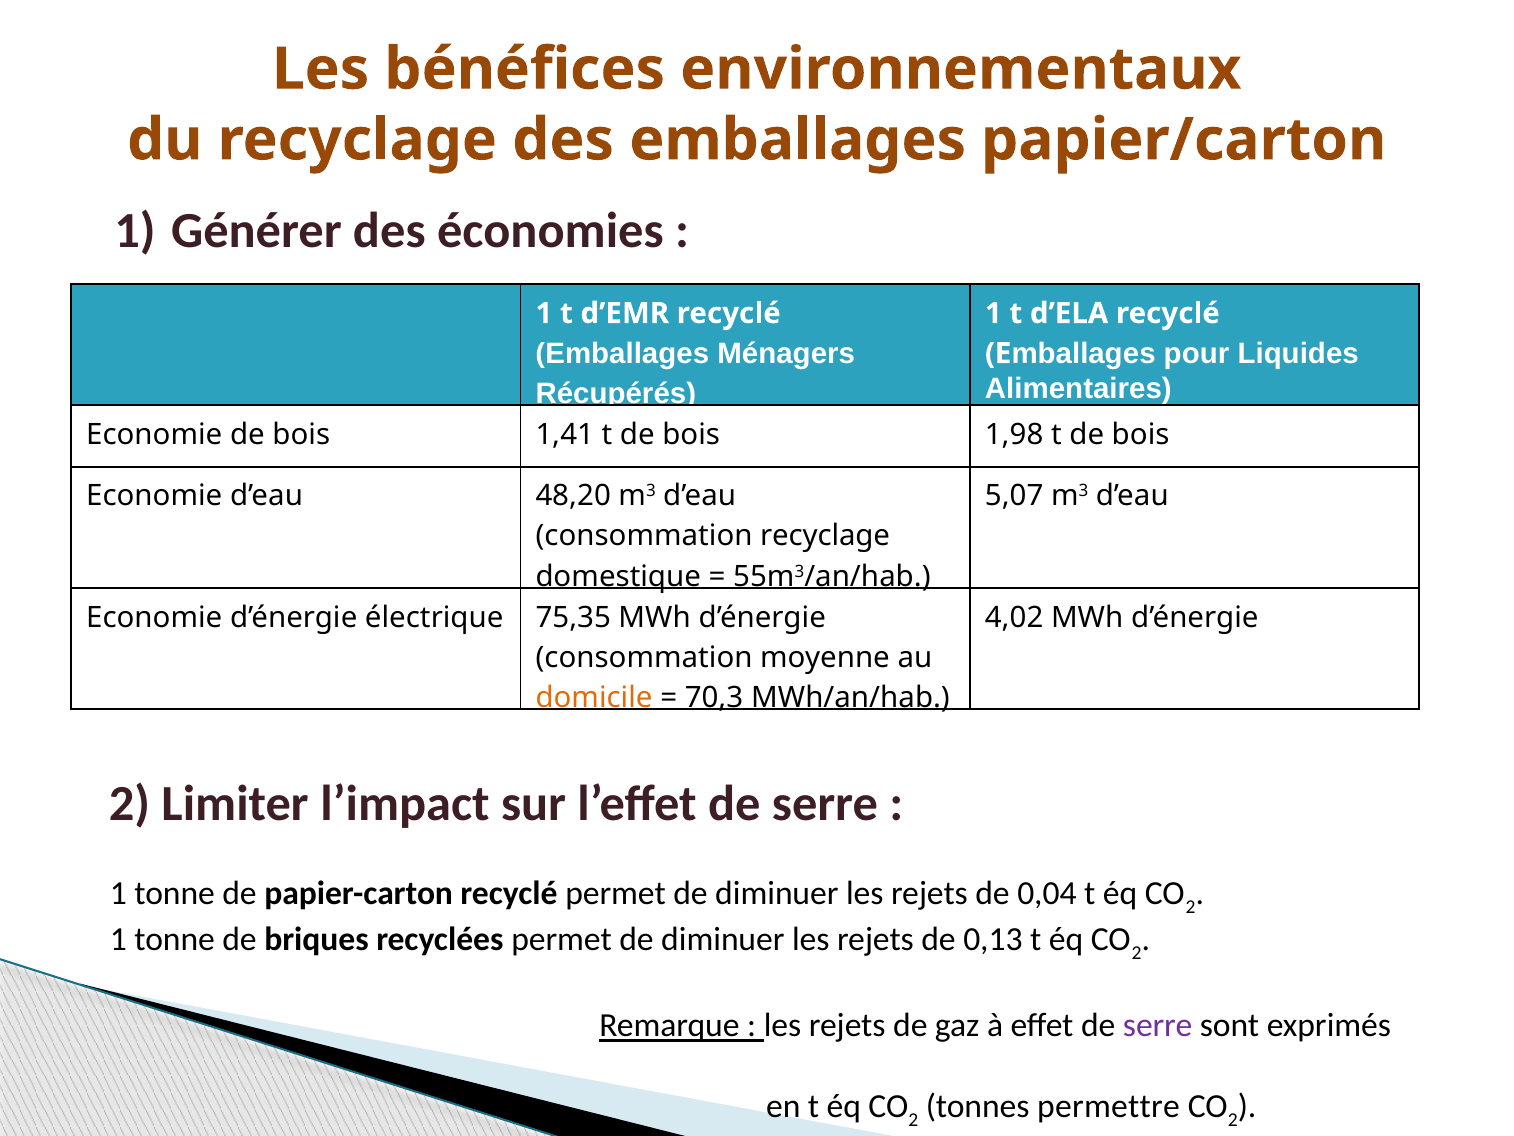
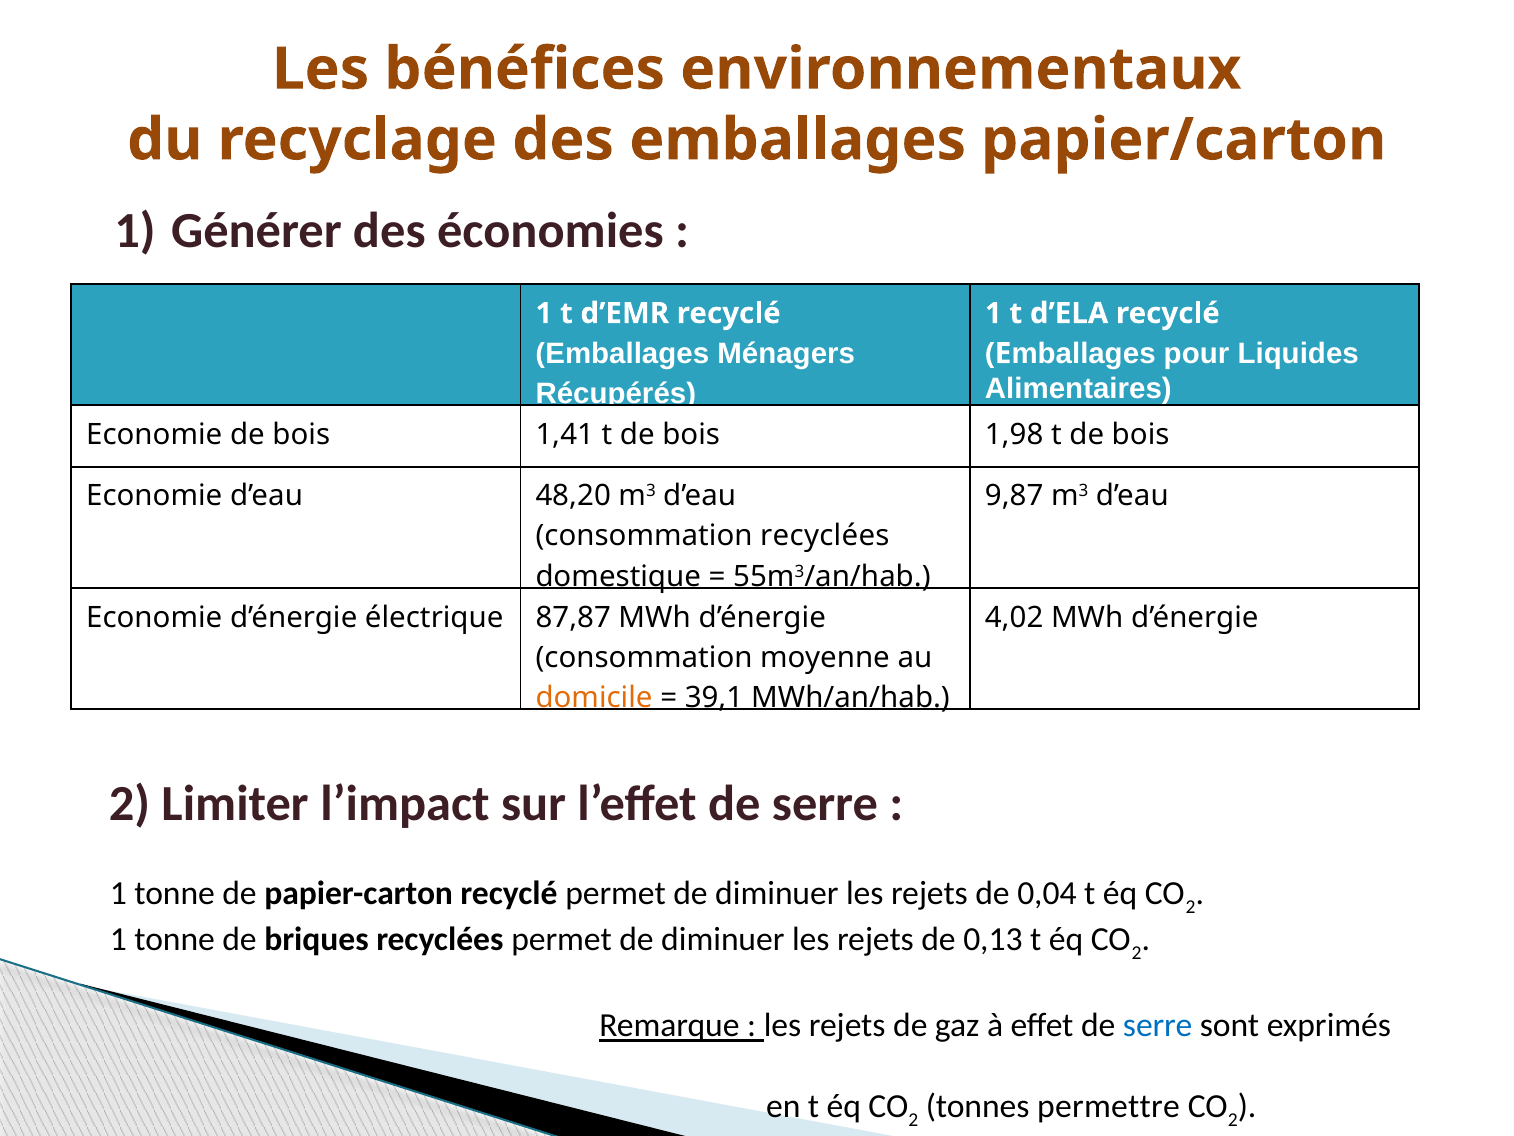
5,07: 5,07 -> 9,87
consommation recyclage: recyclage -> recyclées
75,35: 75,35 -> 87,87
70,3: 70,3 -> 39,1
serre at (1158, 1025) colour: purple -> blue
